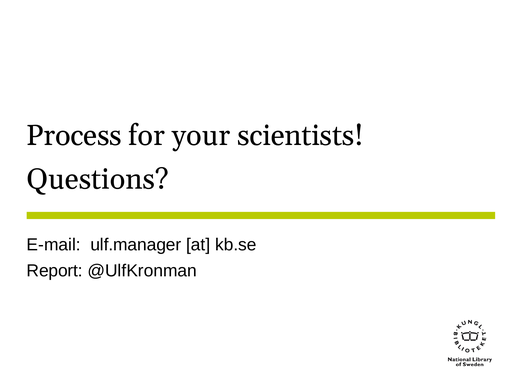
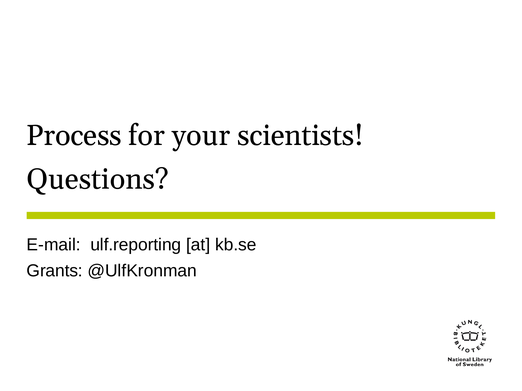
ulf.manager: ulf.manager -> ulf.reporting
Report: Report -> Grants
